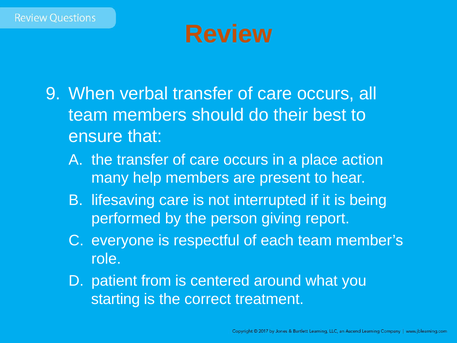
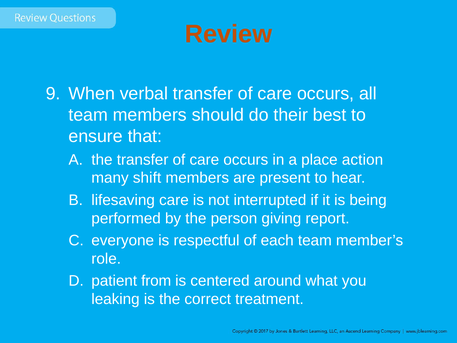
help: help -> shift
starting: starting -> leaking
